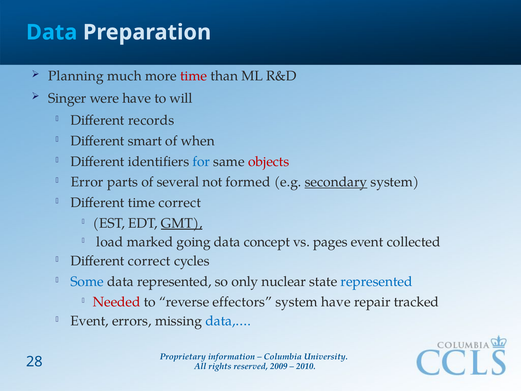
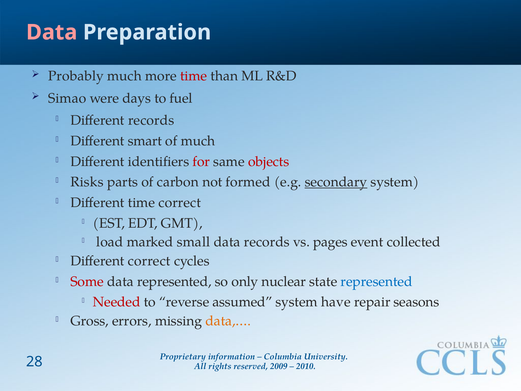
Data at (52, 32) colour: light blue -> pink
Planning: Planning -> Probably
Singer: Singer -> Simao
were have: have -> days
will: will -> fuel
of when: when -> much
for colour: blue -> red
Error: Error -> Risks
several: several -> carbon
GMT underline: present -> none
going: going -> small
data concept: concept -> records
Some colour: blue -> red
effectors: effectors -> assumed
tracked: tracked -> seasons
Event at (90, 321): Event -> Gross
data,… colour: blue -> orange
